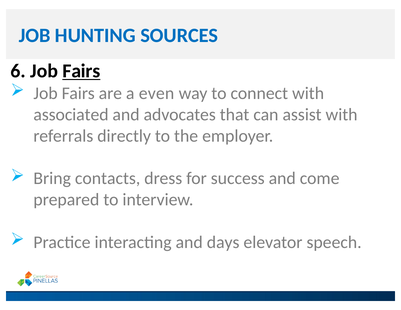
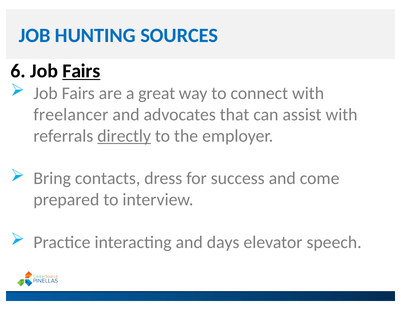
even: even -> great
associated: associated -> freelancer
directly underline: none -> present
